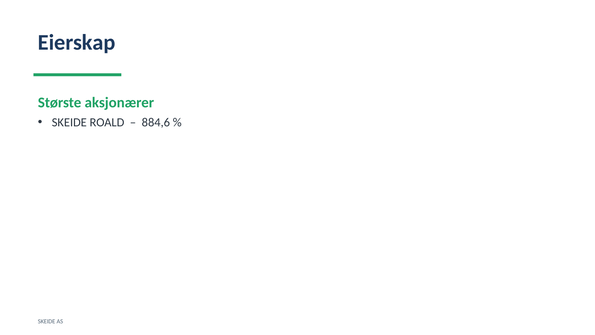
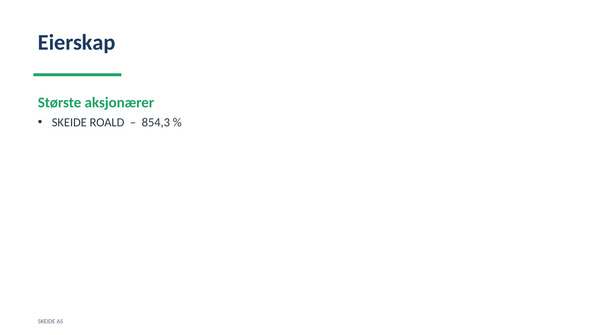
884,6: 884,6 -> 854,3
